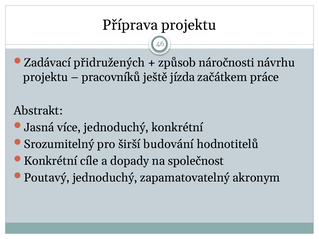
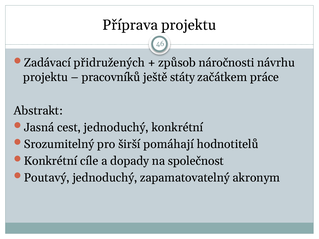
jízda: jízda -> státy
více: více -> cest
budování: budování -> pomáhají
